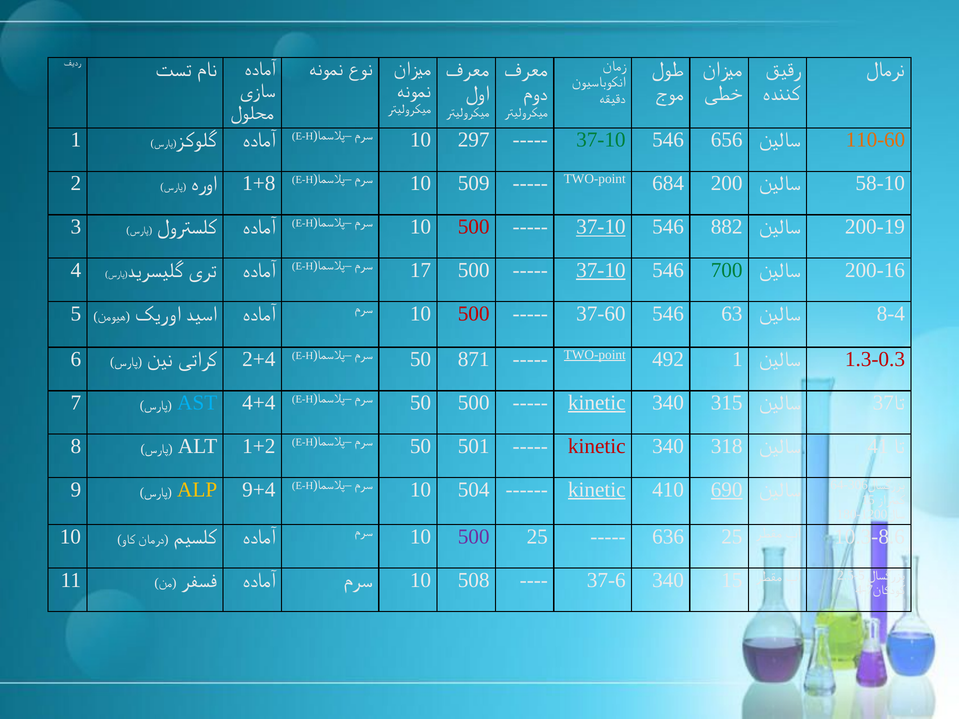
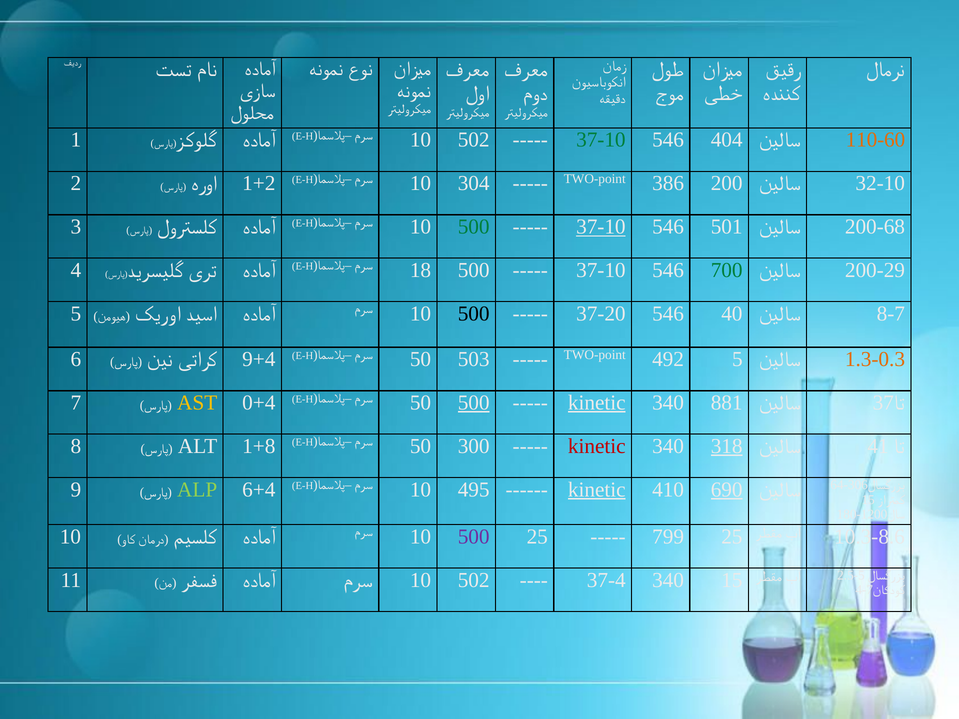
297 at (474, 140): 297 -> 502
656: 656 -> 404
509: 509 -> 304
684: 684 -> 386
58-10: 58-10 -> 32-10
1+8: 1+8 -> 1+2
500 at (474, 227) colour: red -> green
882: 882 -> 501
200-19: 200-19 -> 200-68
17: 17 -> 18
37-10 at (601, 270) underline: present -> none
200-16: 200-16 -> 200-29
500 at (474, 314) colour: red -> black
37-60: 37-60 -> 37-20
63: 63 -> 40
8-4: 8-4 -> 8-7
871: 871 -> 503
TWO-point at (595, 355) underline: present -> none
492 1: 1 -> 5
1.3-0.3 colour: red -> orange
2+4: 2+4 -> 9+4
AST colour: light blue -> yellow
500 at (474, 403) underline: none -> present
315: 315 -> 881
4+4: 4+4 -> 0+4
501: 501 -> 300
318 underline: none -> present
1+2: 1+2 -> 1+8
ALP colour: yellow -> light green
504: 504 -> 495
9+4: 9+4 -> 6+4
636: 636 -> 799
508 at (474, 580): 508 -> 502
37-6: 37-6 -> 37-4
